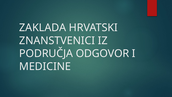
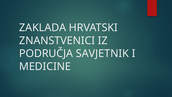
ODGOVOR: ODGOVOR -> SAVJETNIK
